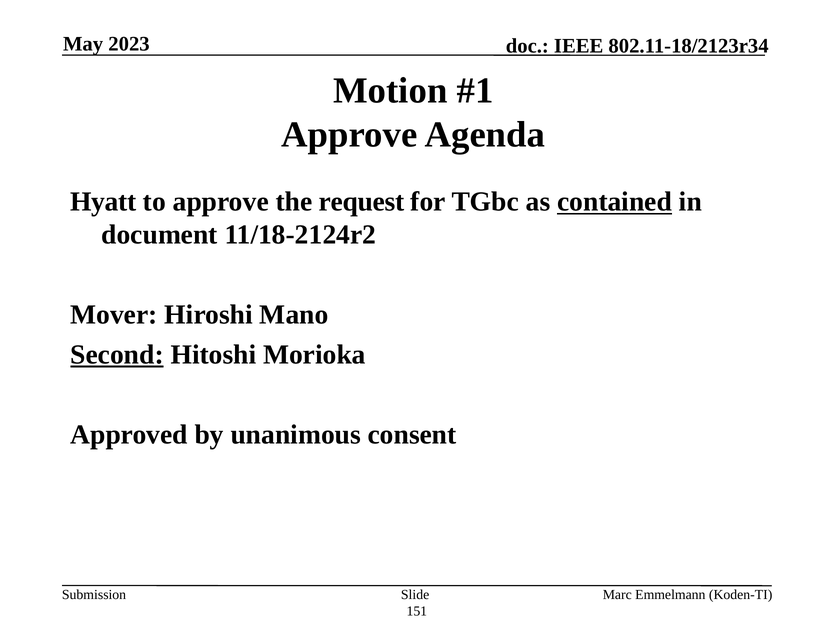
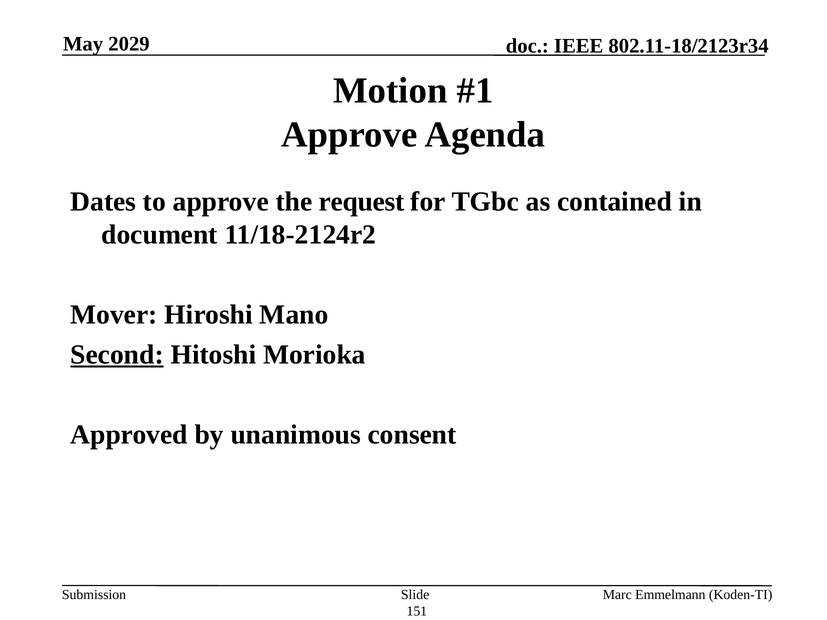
2023: 2023 -> 2029
Hyatt: Hyatt -> Dates
contained underline: present -> none
